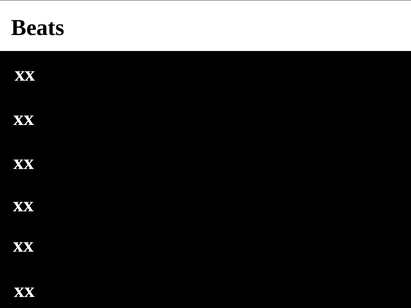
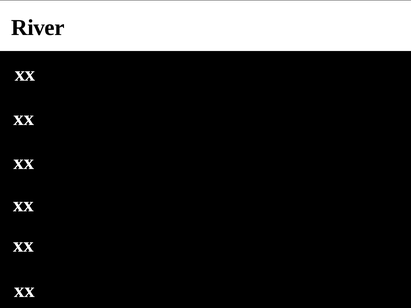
Beats: Beats -> River
